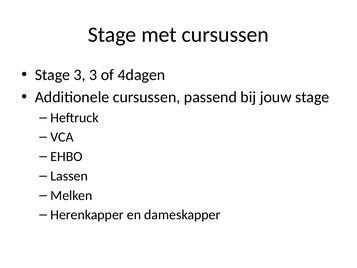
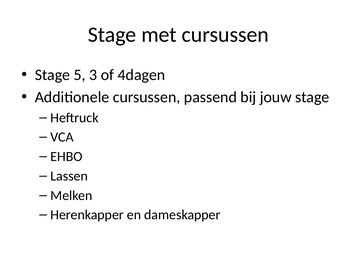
Stage 3: 3 -> 5
